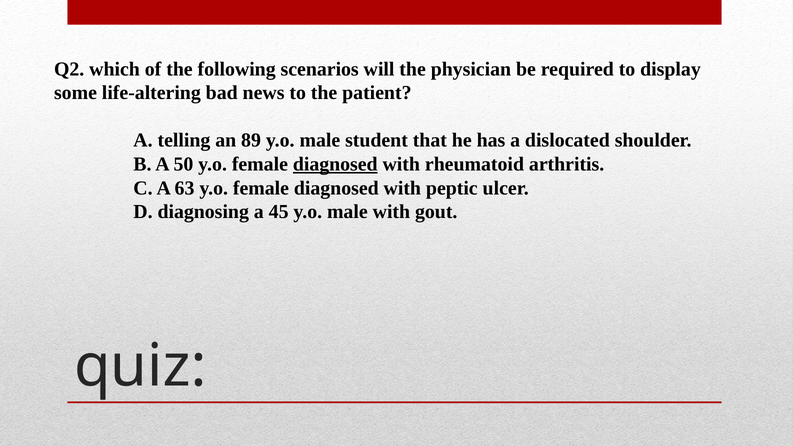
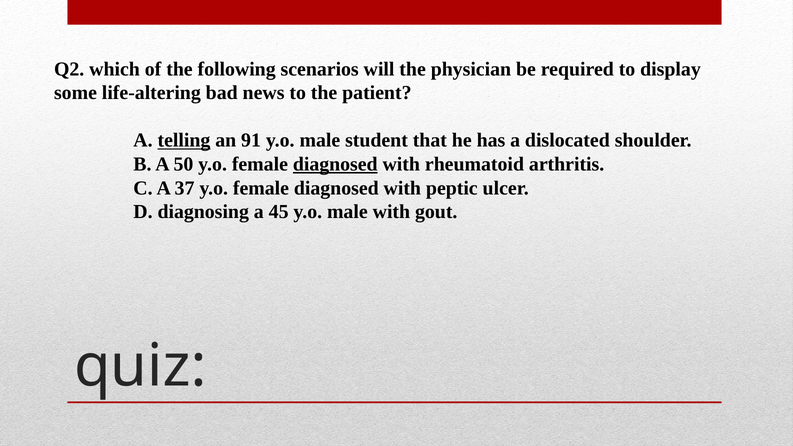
telling underline: none -> present
89: 89 -> 91
63: 63 -> 37
